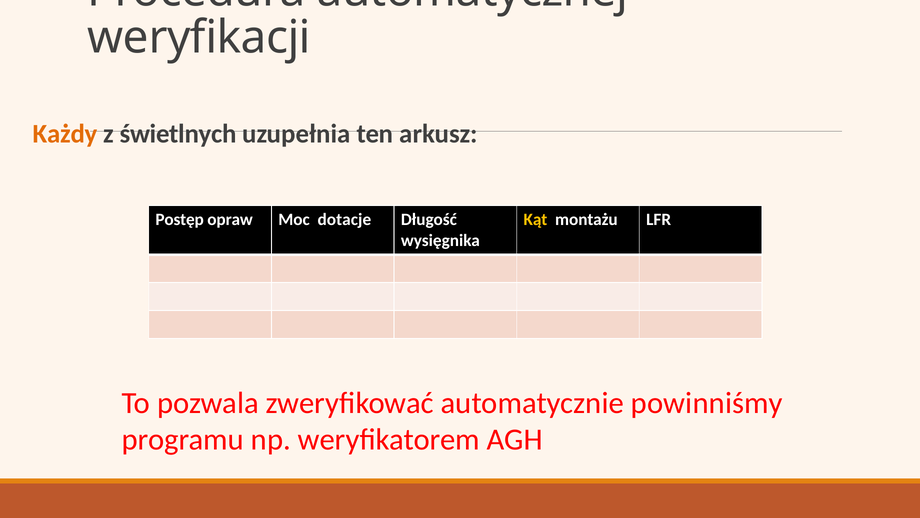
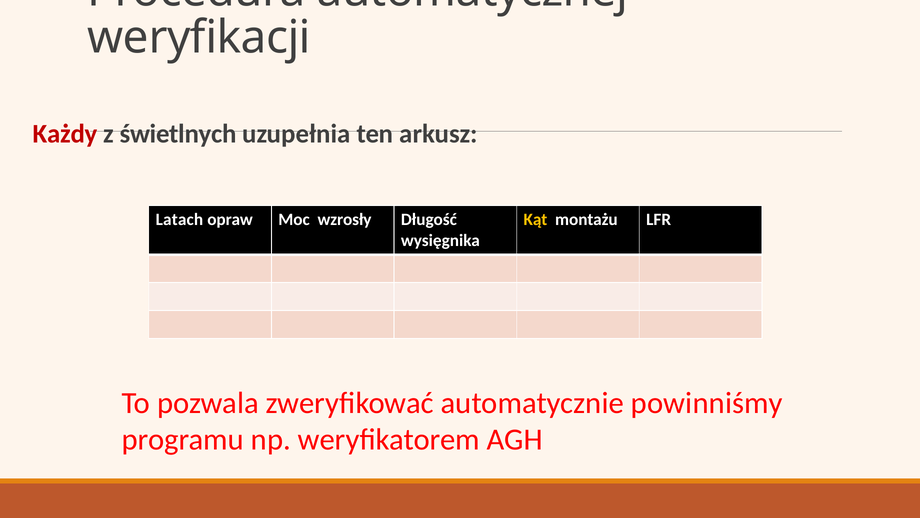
Każdy colour: orange -> red
Postęp: Postęp -> Latach
dotacje: dotacje -> wzrosły
